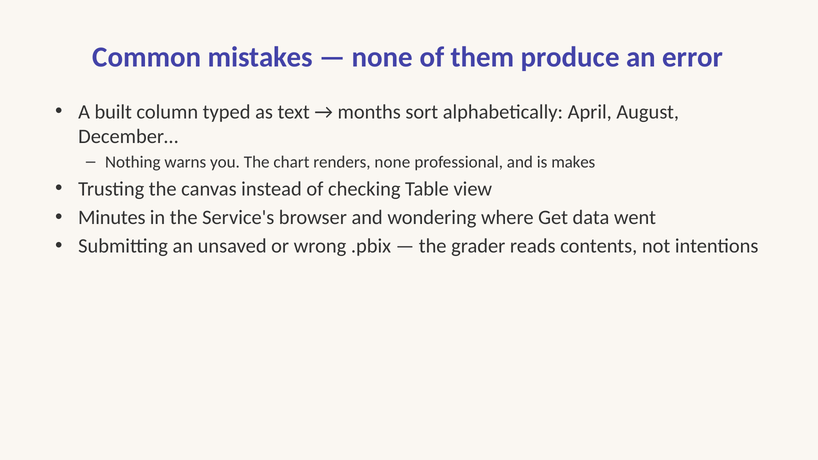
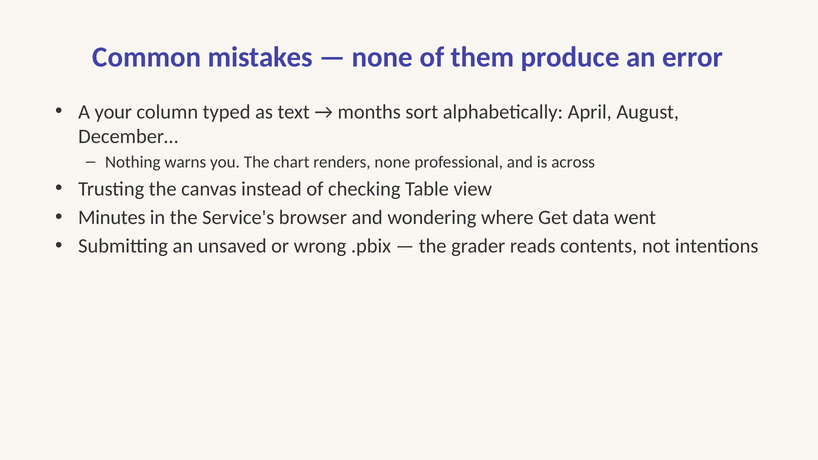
built: built -> your
makes: makes -> across
